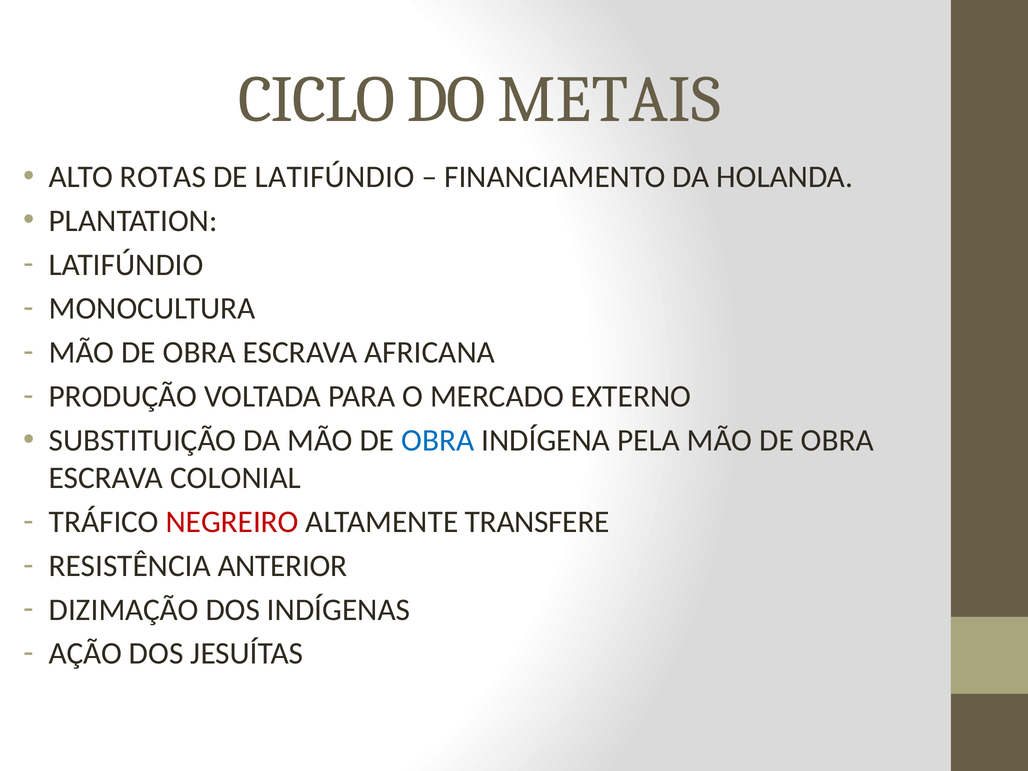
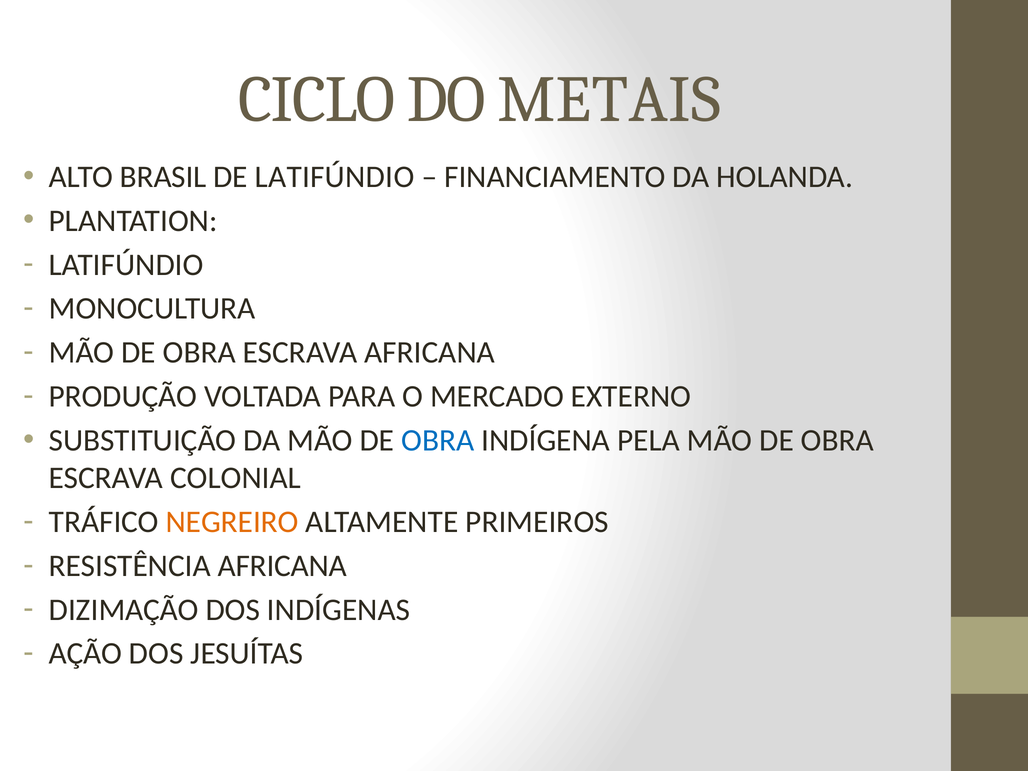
ROTAS: ROTAS -> BRASIL
NEGREIRO colour: red -> orange
TRANSFERE: TRANSFERE -> PRIMEIROS
RESISTÊNCIA ANTERIOR: ANTERIOR -> AFRICANA
